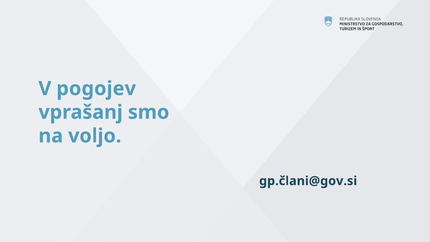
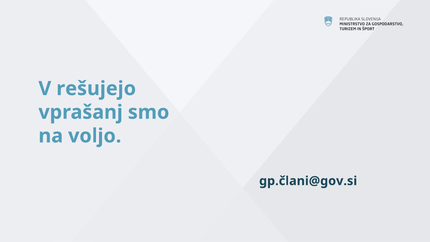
pogojev: pogojev -> rešujejo
